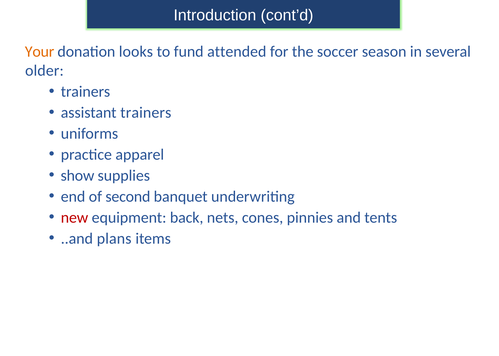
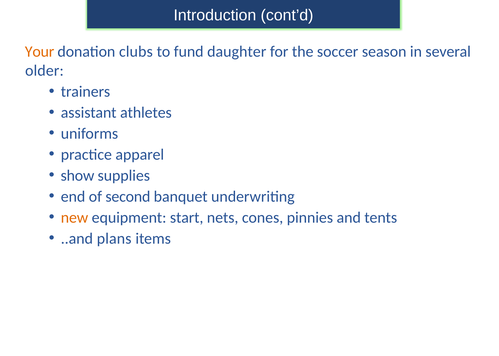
looks: looks -> clubs
attended: attended -> daughter
assistant trainers: trainers -> athletes
new colour: red -> orange
back: back -> start
